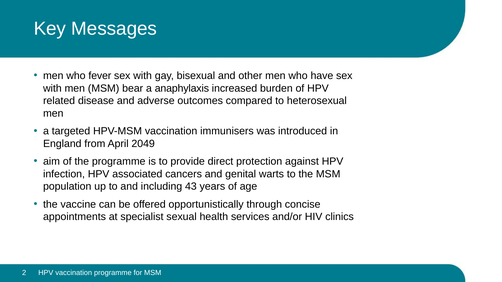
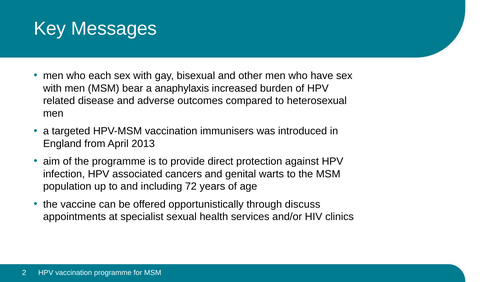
fever: fever -> each
2049: 2049 -> 2013
43: 43 -> 72
concise: concise -> discuss
